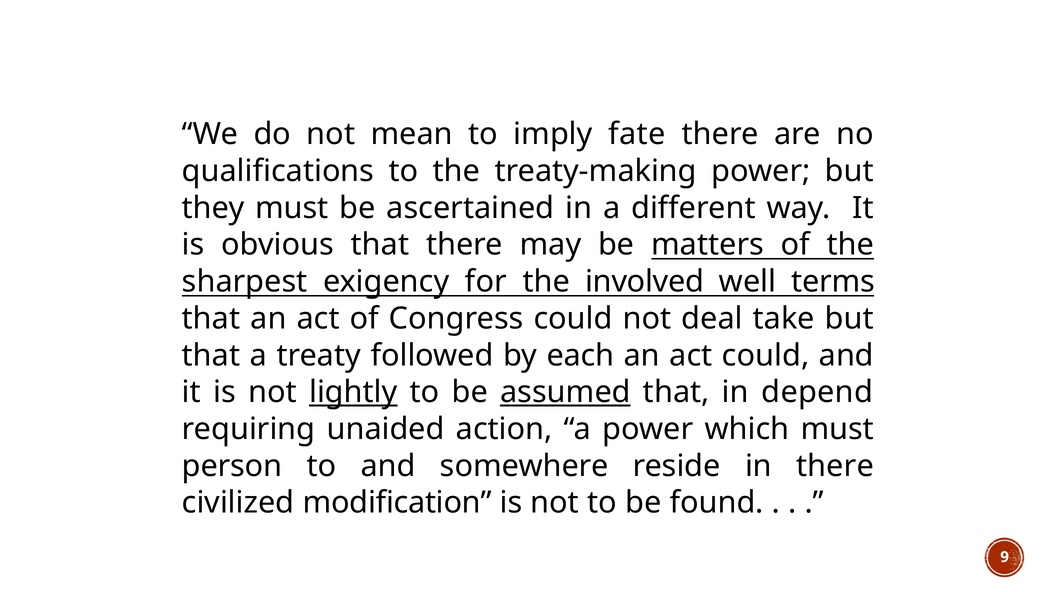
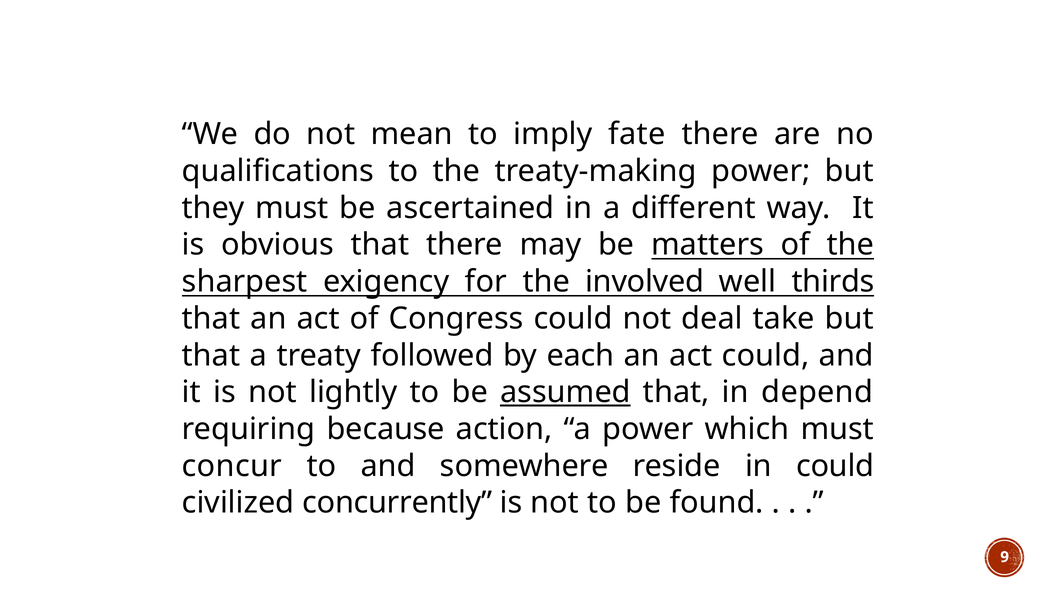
terms: terms -> thirds
lightly underline: present -> none
unaided: unaided -> because
person: person -> concur
in there: there -> could
modification: modification -> concurrently
